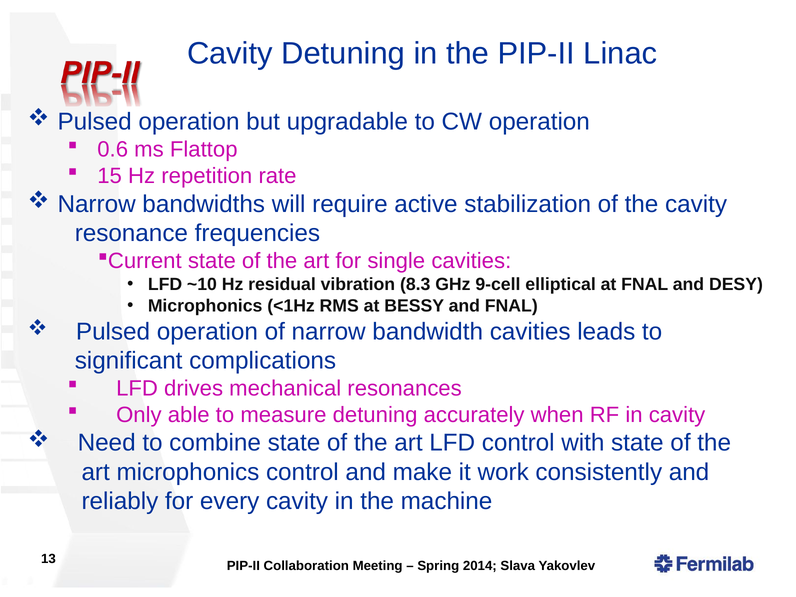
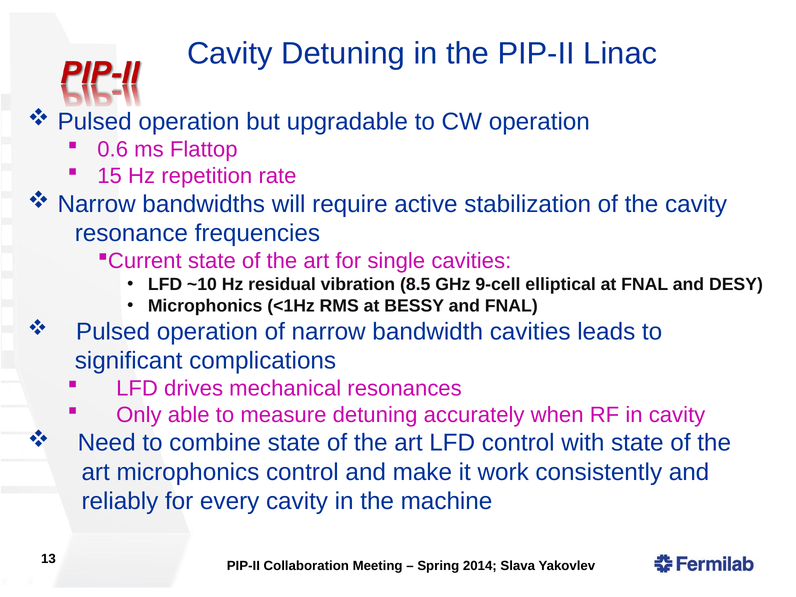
8.3: 8.3 -> 8.5
